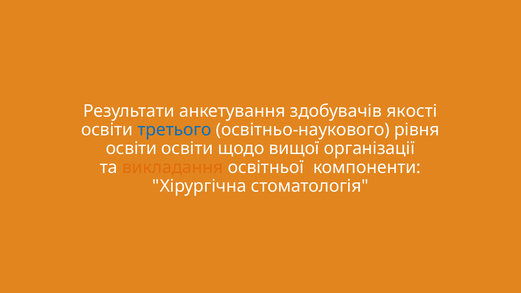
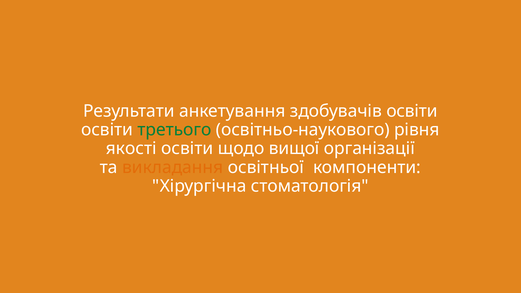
здобувачів якості: якості -> освіти
третього colour: blue -> green
освіти at (131, 149): освіти -> якості
